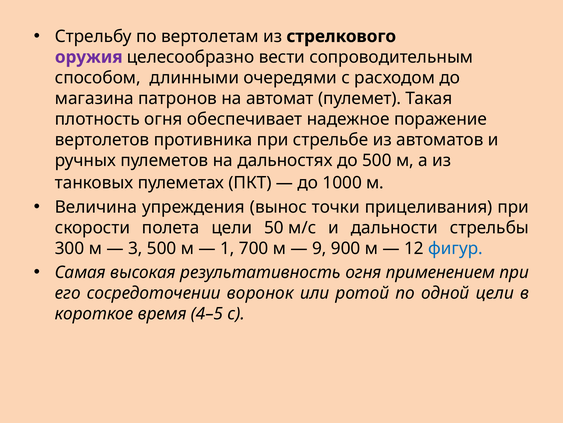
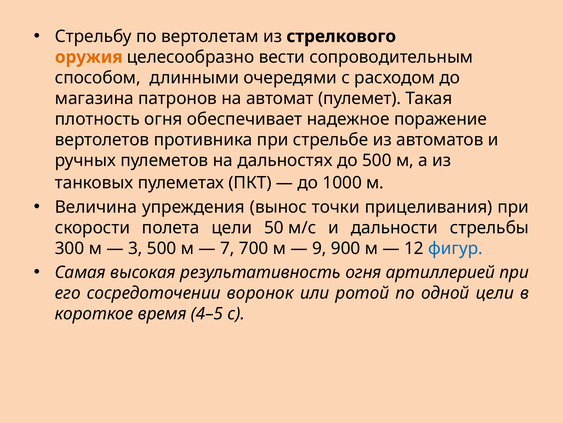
оружия colour: purple -> orange
1: 1 -> 7
применением: применением -> артиллерией
